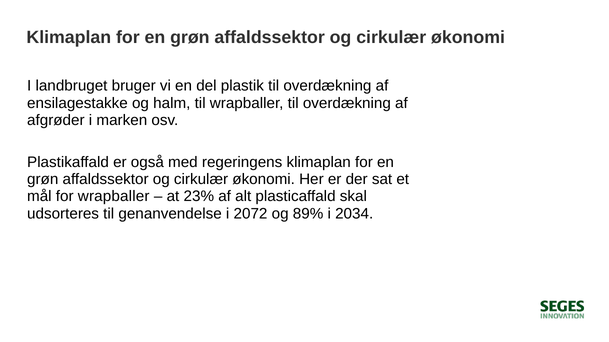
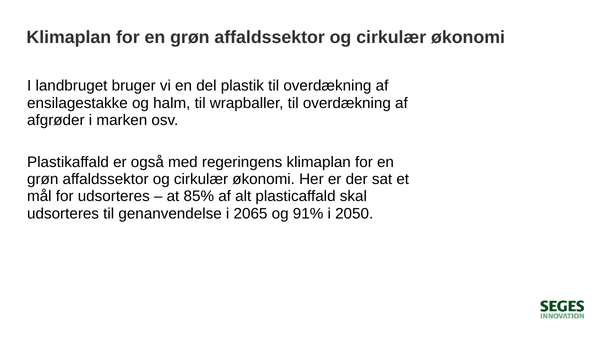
for wrapballer: wrapballer -> udsorteres
23%: 23% -> 85%
2072: 2072 -> 2065
89%: 89% -> 91%
2034: 2034 -> 2050
